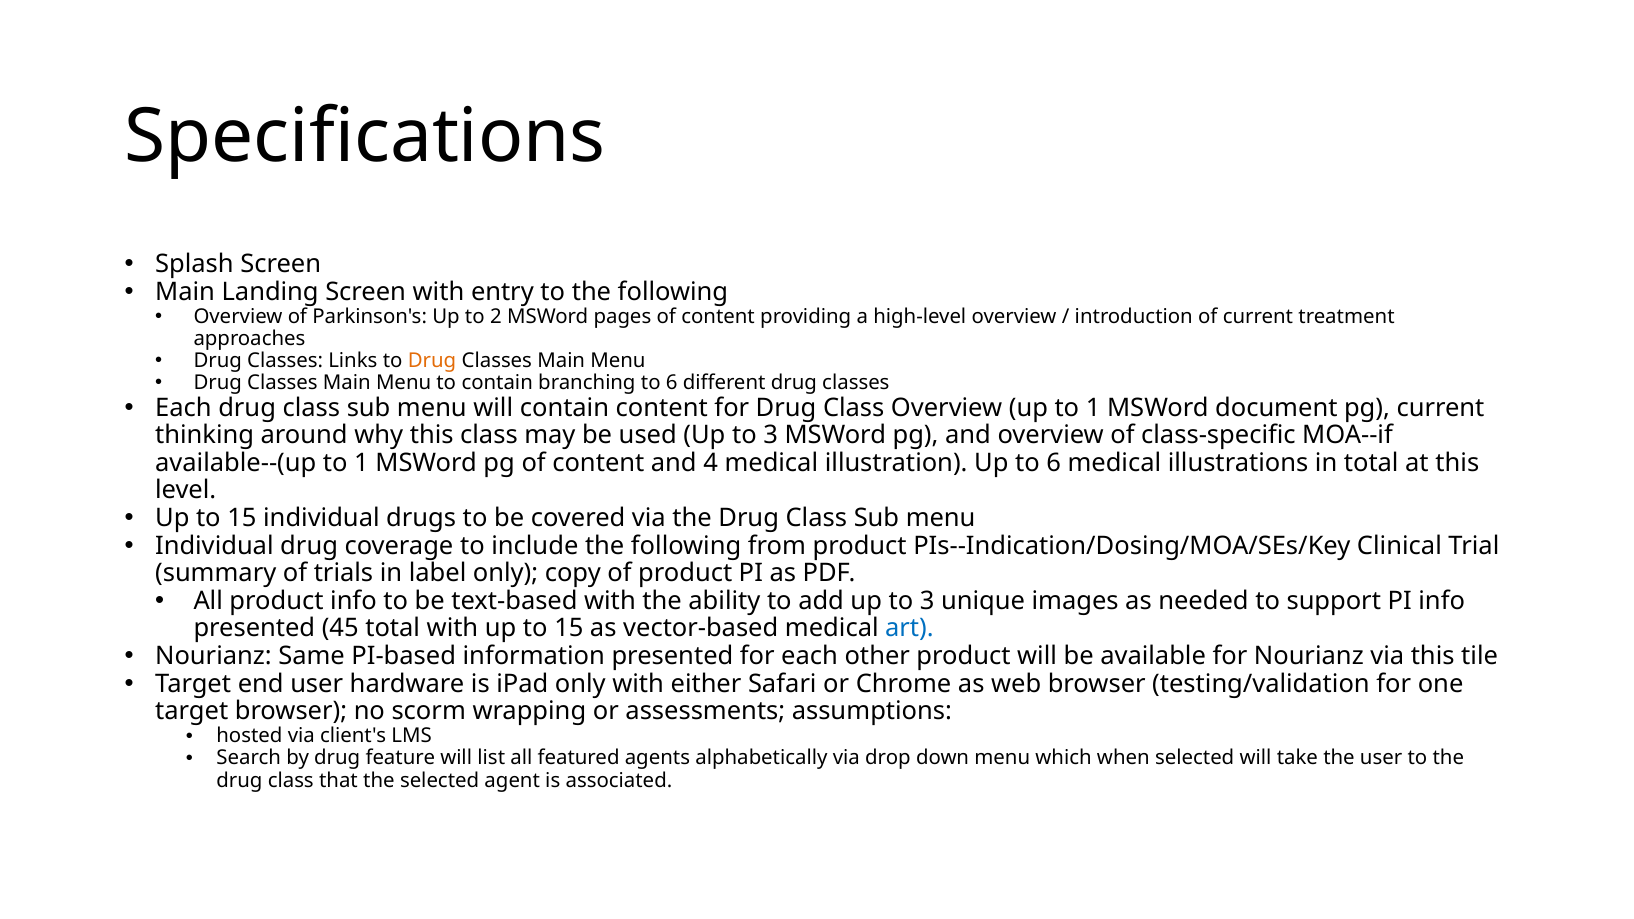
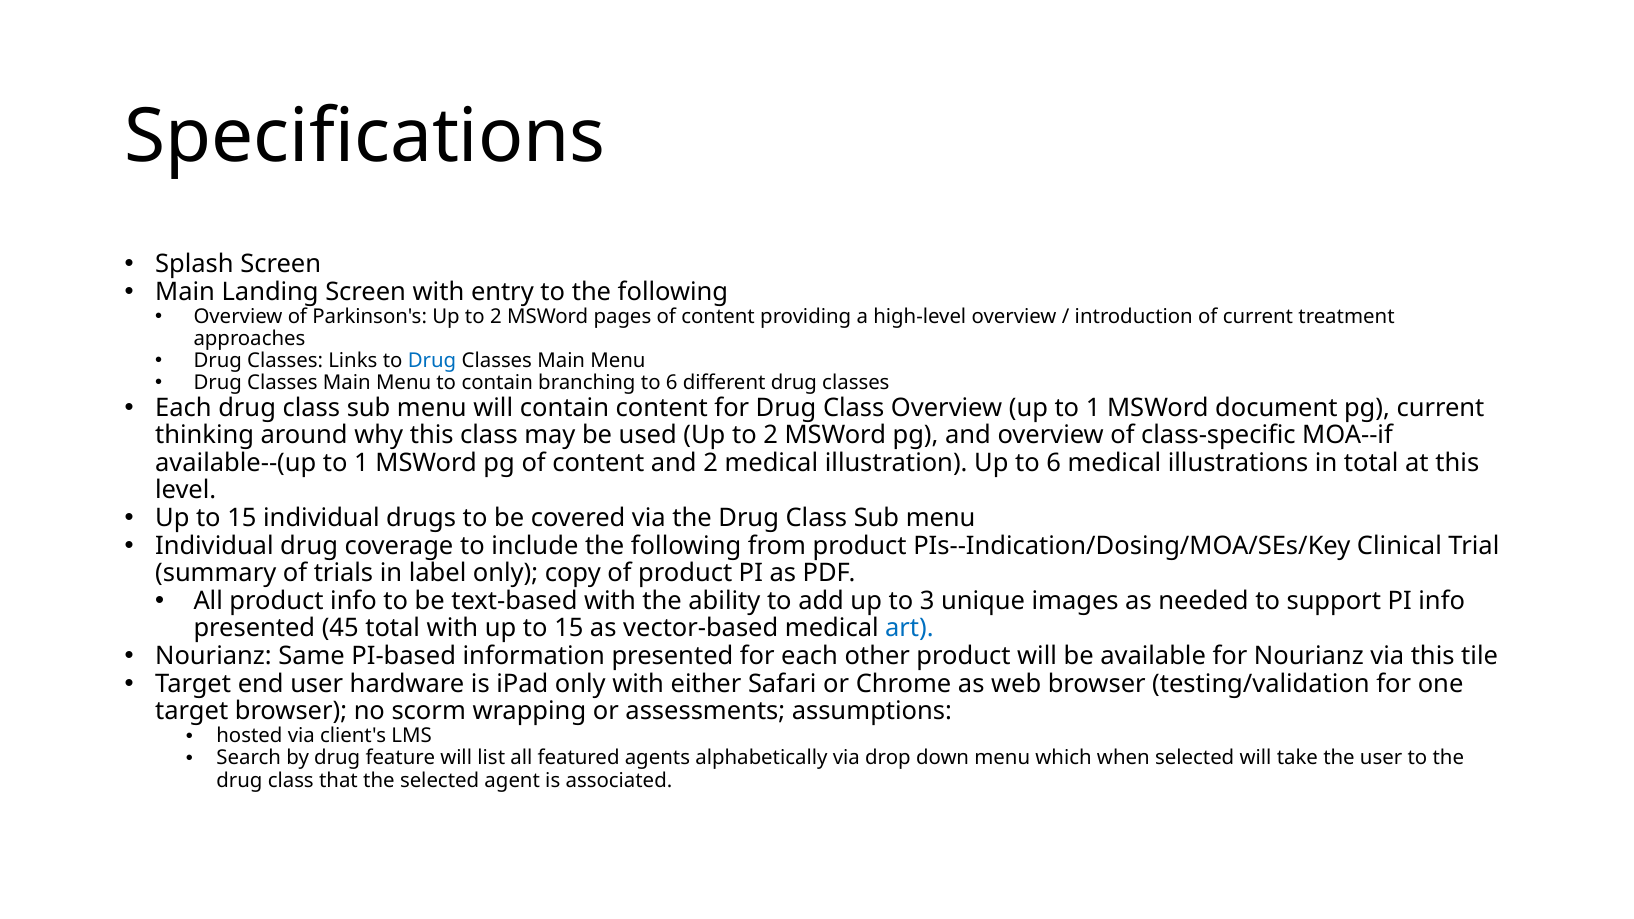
Drug at (432, 361) colour: orange -> blue
used Up to 3: 3 -> 2
and 4: 4 -> 2
